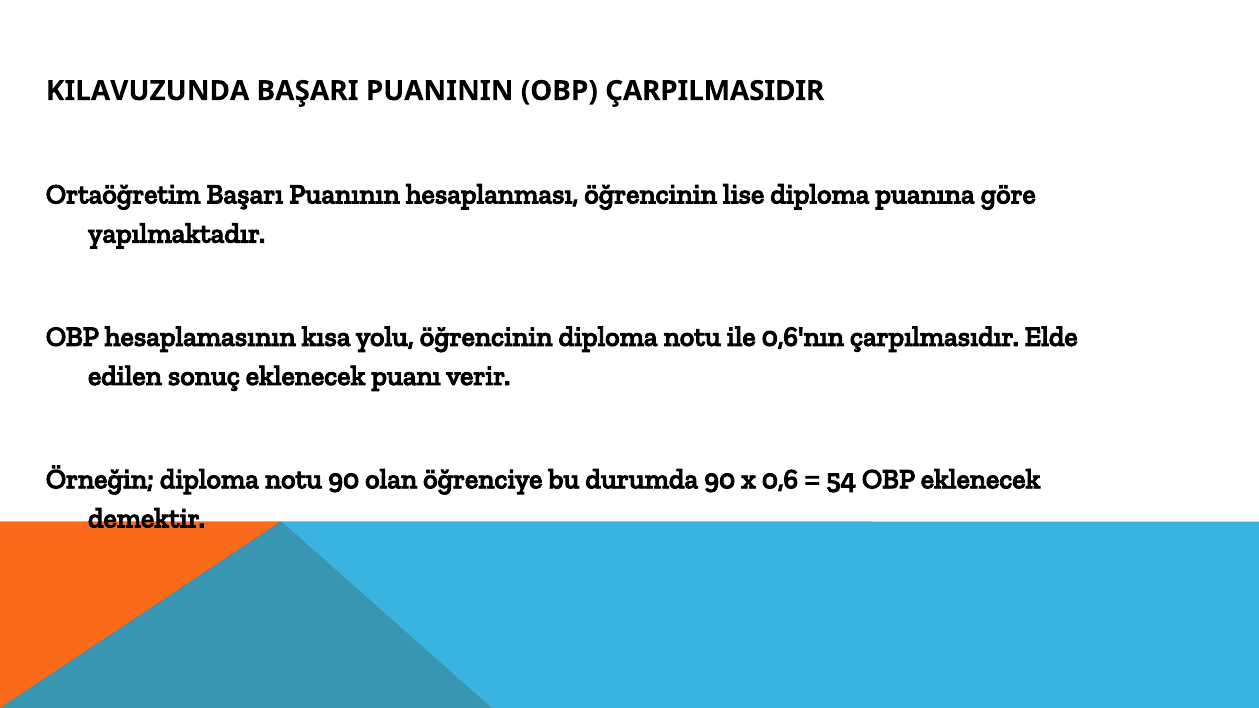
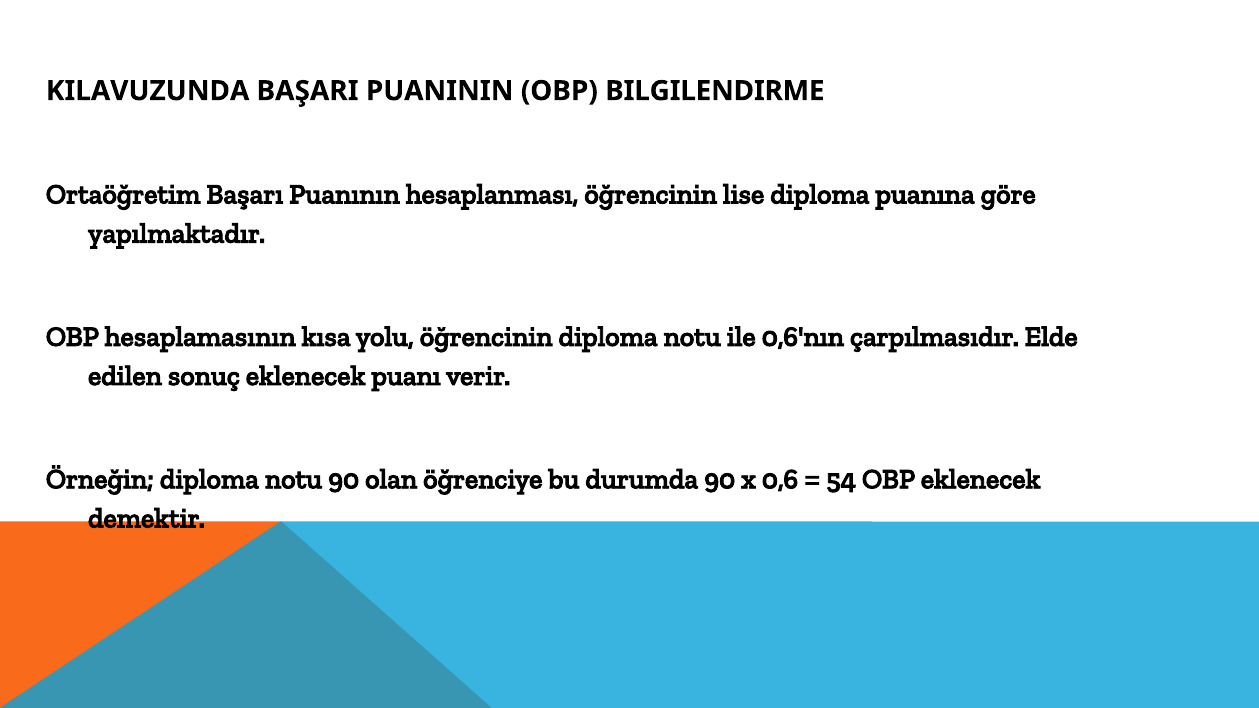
ÇARPILMASIDIR: ÇARPILMASIDIR -> BILGILENDIRME
